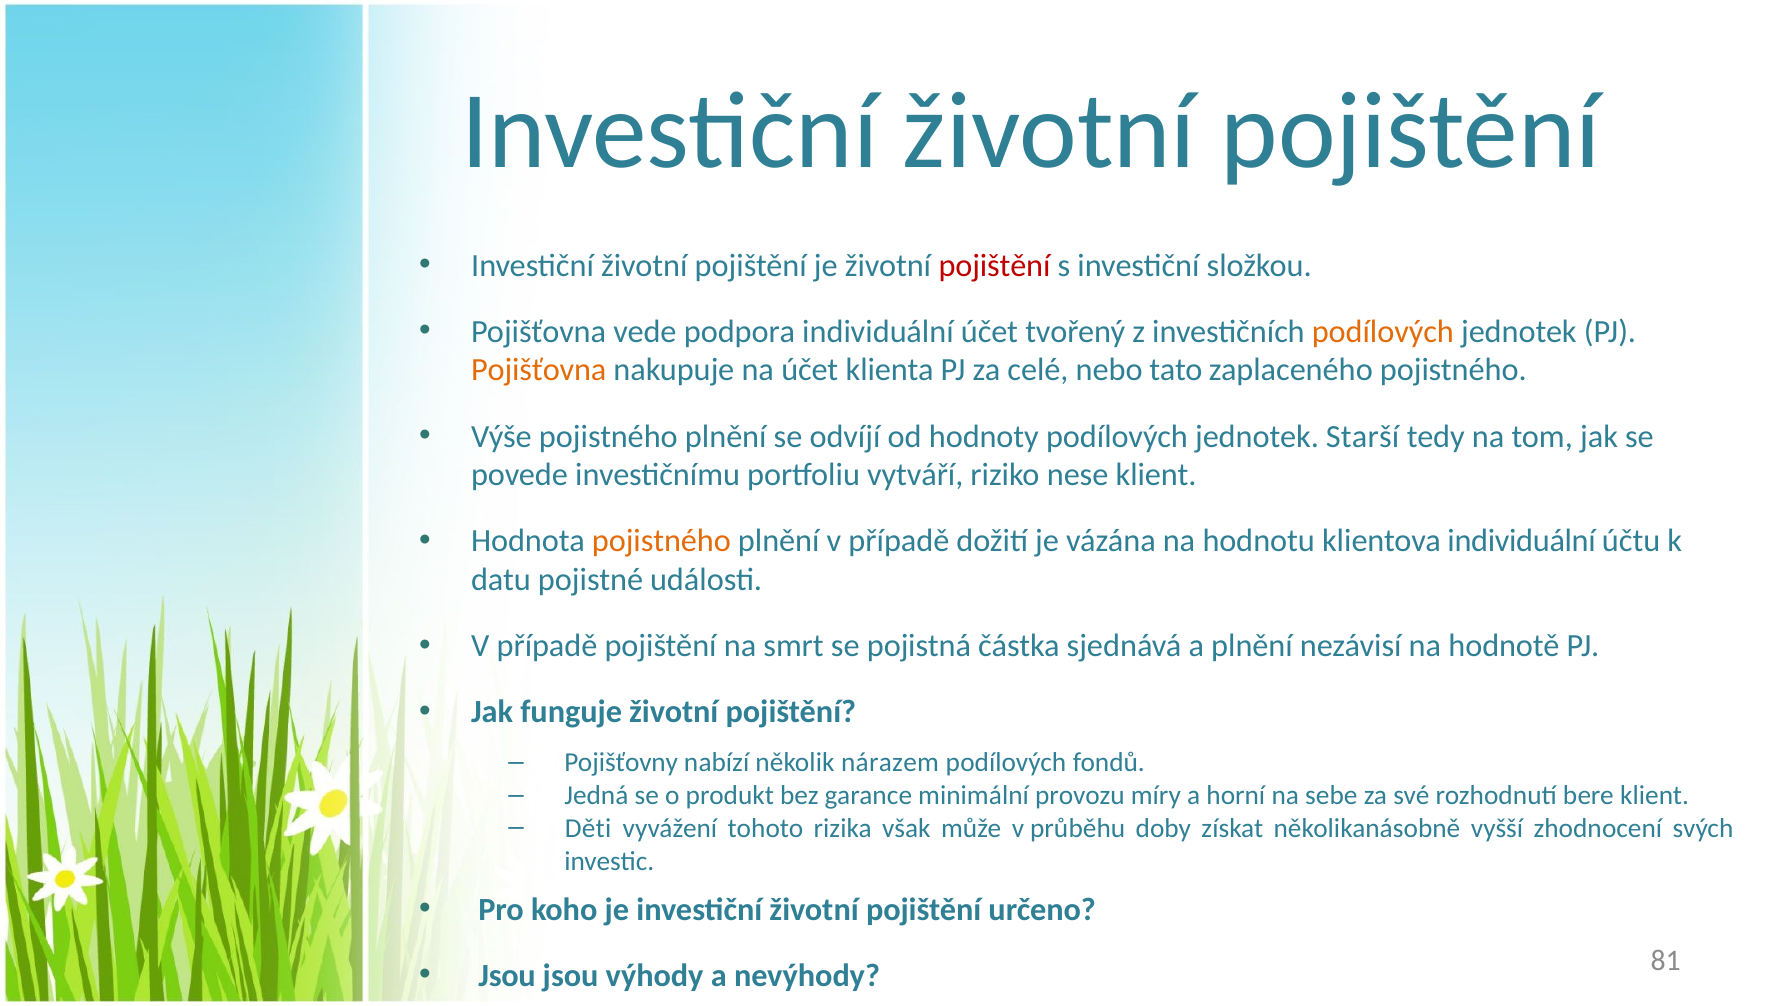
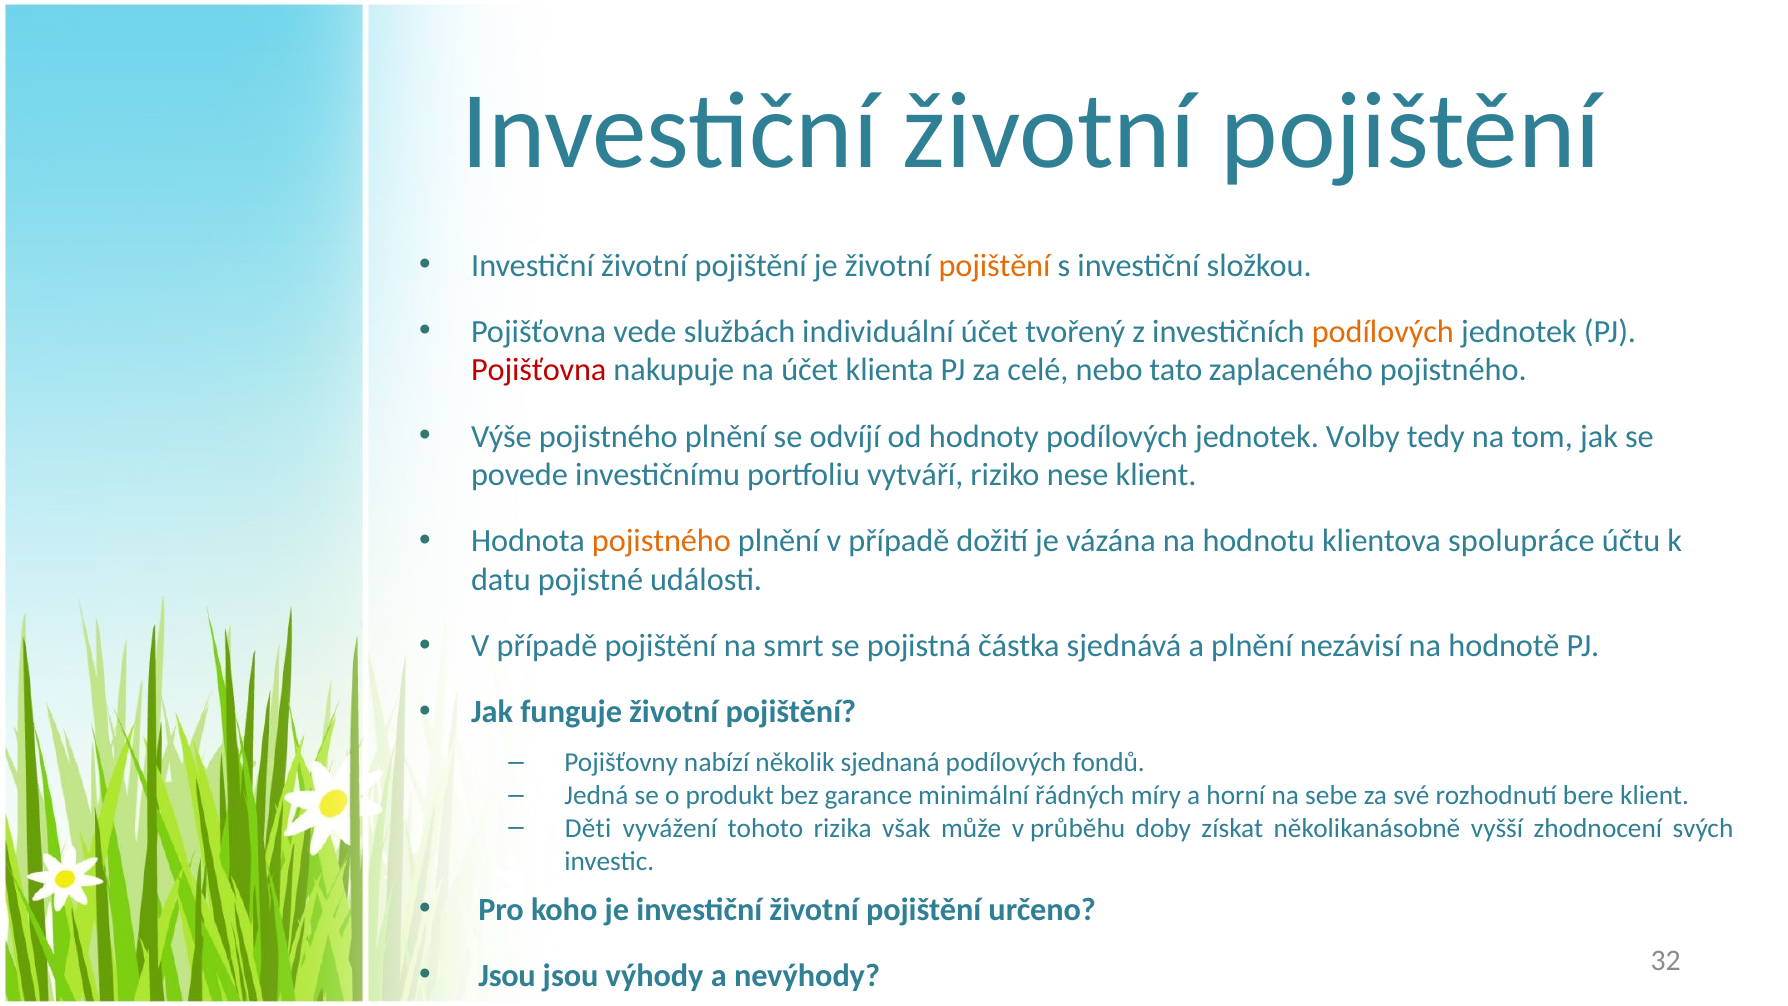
pojištění at (994, 265) colour: red -> orange
podpora: podpora -> službách
Pojišťovna at (539, 370) colour: orange -> red
Starší: Starší -> Volby
klientova individuální: individuální -> spolupráce
nárazem: nárazem -> sjednaná
provozu: provozu -> řádných
81: 81 -> 32
